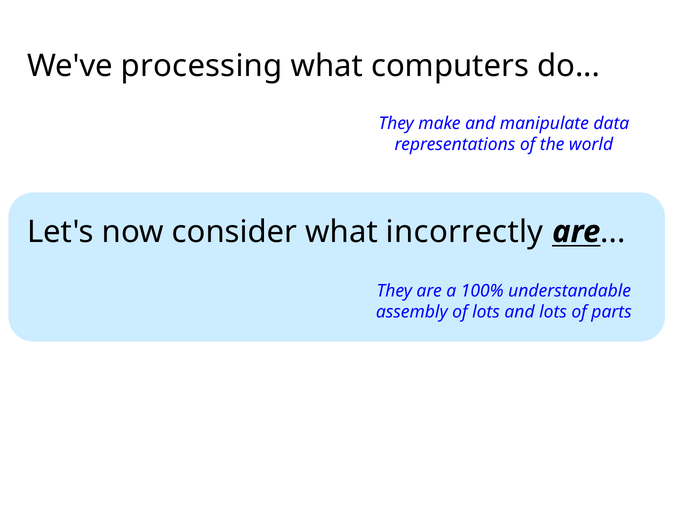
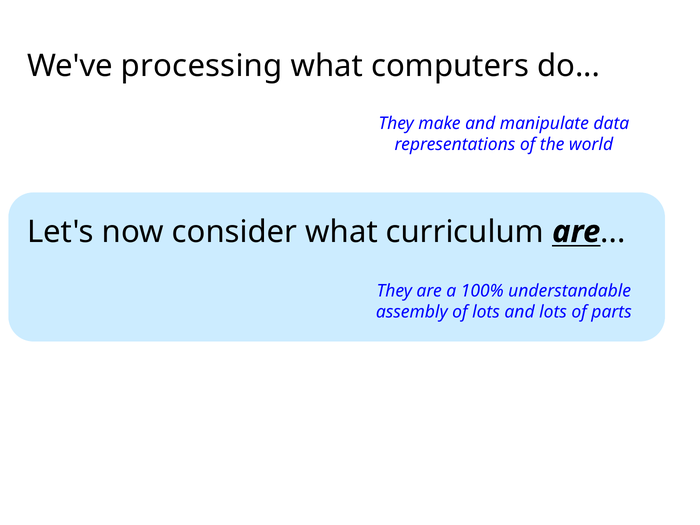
incorrectly: incorrectly -> curriculum
